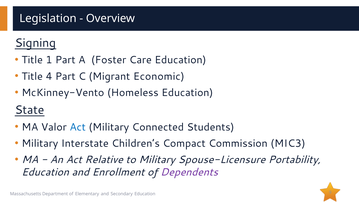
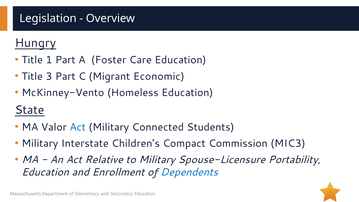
Signing: Signing -> Hungry
4: 4 -> 3
Dependents colour: purple -> blue
